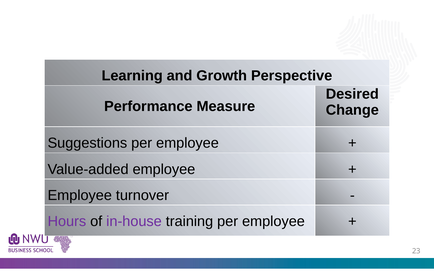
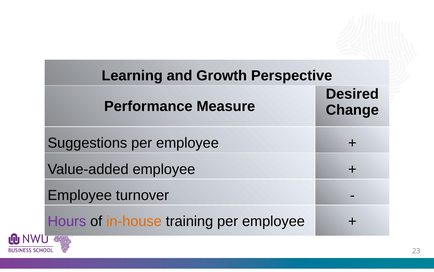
in-house colour: purple -> orange
